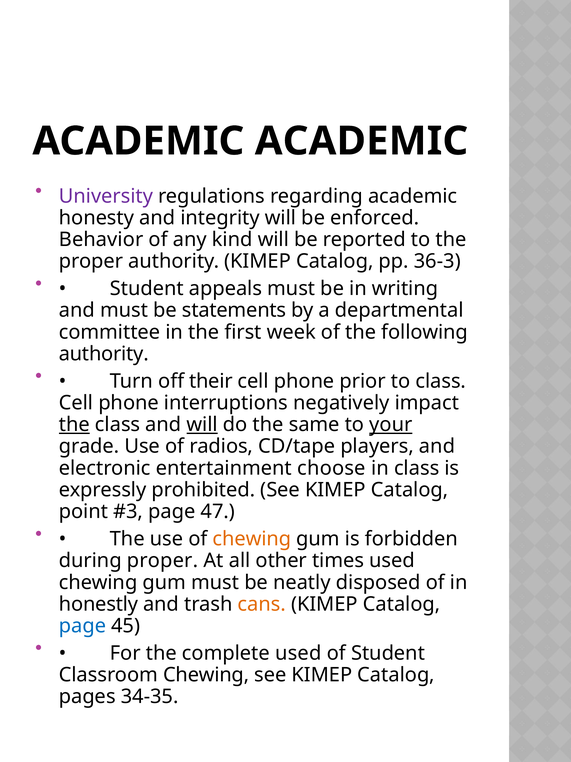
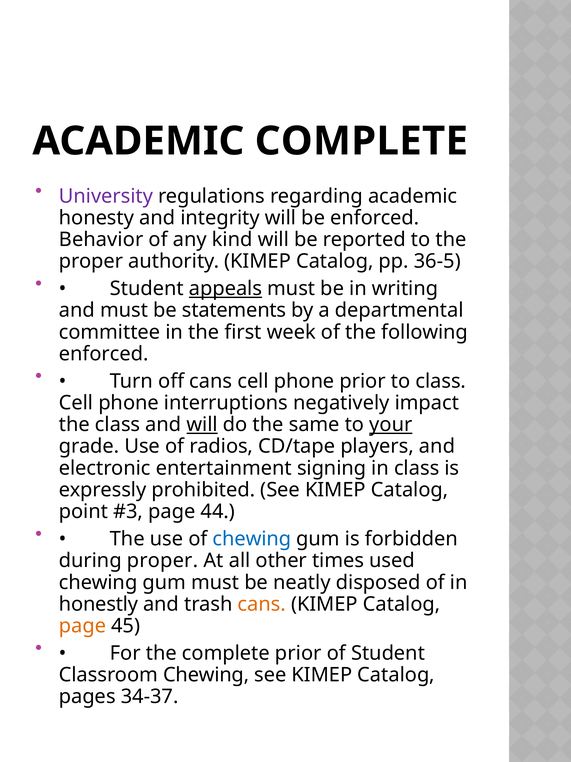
ACADEMIC ACADEMIC: ACADEMIC -> COMPLETE
36-3: 36-3 -> 36-5
appeals underline: none -> present
authority at (104, 353): authority -> enforced
off their: their -> cans
the at (74, 424) underline: present -> none
choose: choose -> signing
47: 47 -> 44
chewing at (252, 538) colour: orange -> blue
page at (82, 625) colour: blue -> orange
complete used: used -> prior
34-35: 34-35 -> 34-37
